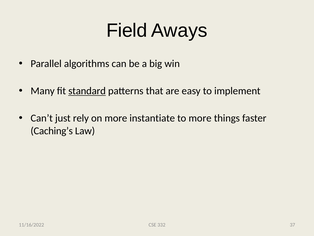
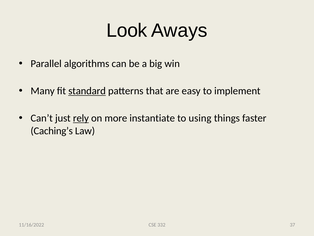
Field: Field -> Look
rely underline: none -> present
to more: more -> using
